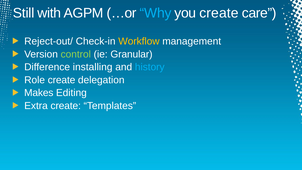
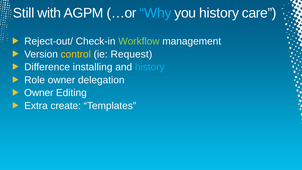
you create: create -> history
Workflow colour: yellow -> light green
control colour: light green -> yellow
Granular: Granular -> Request
Role create: create -> owner
Makes at (39, 93): Makes -> Owner
